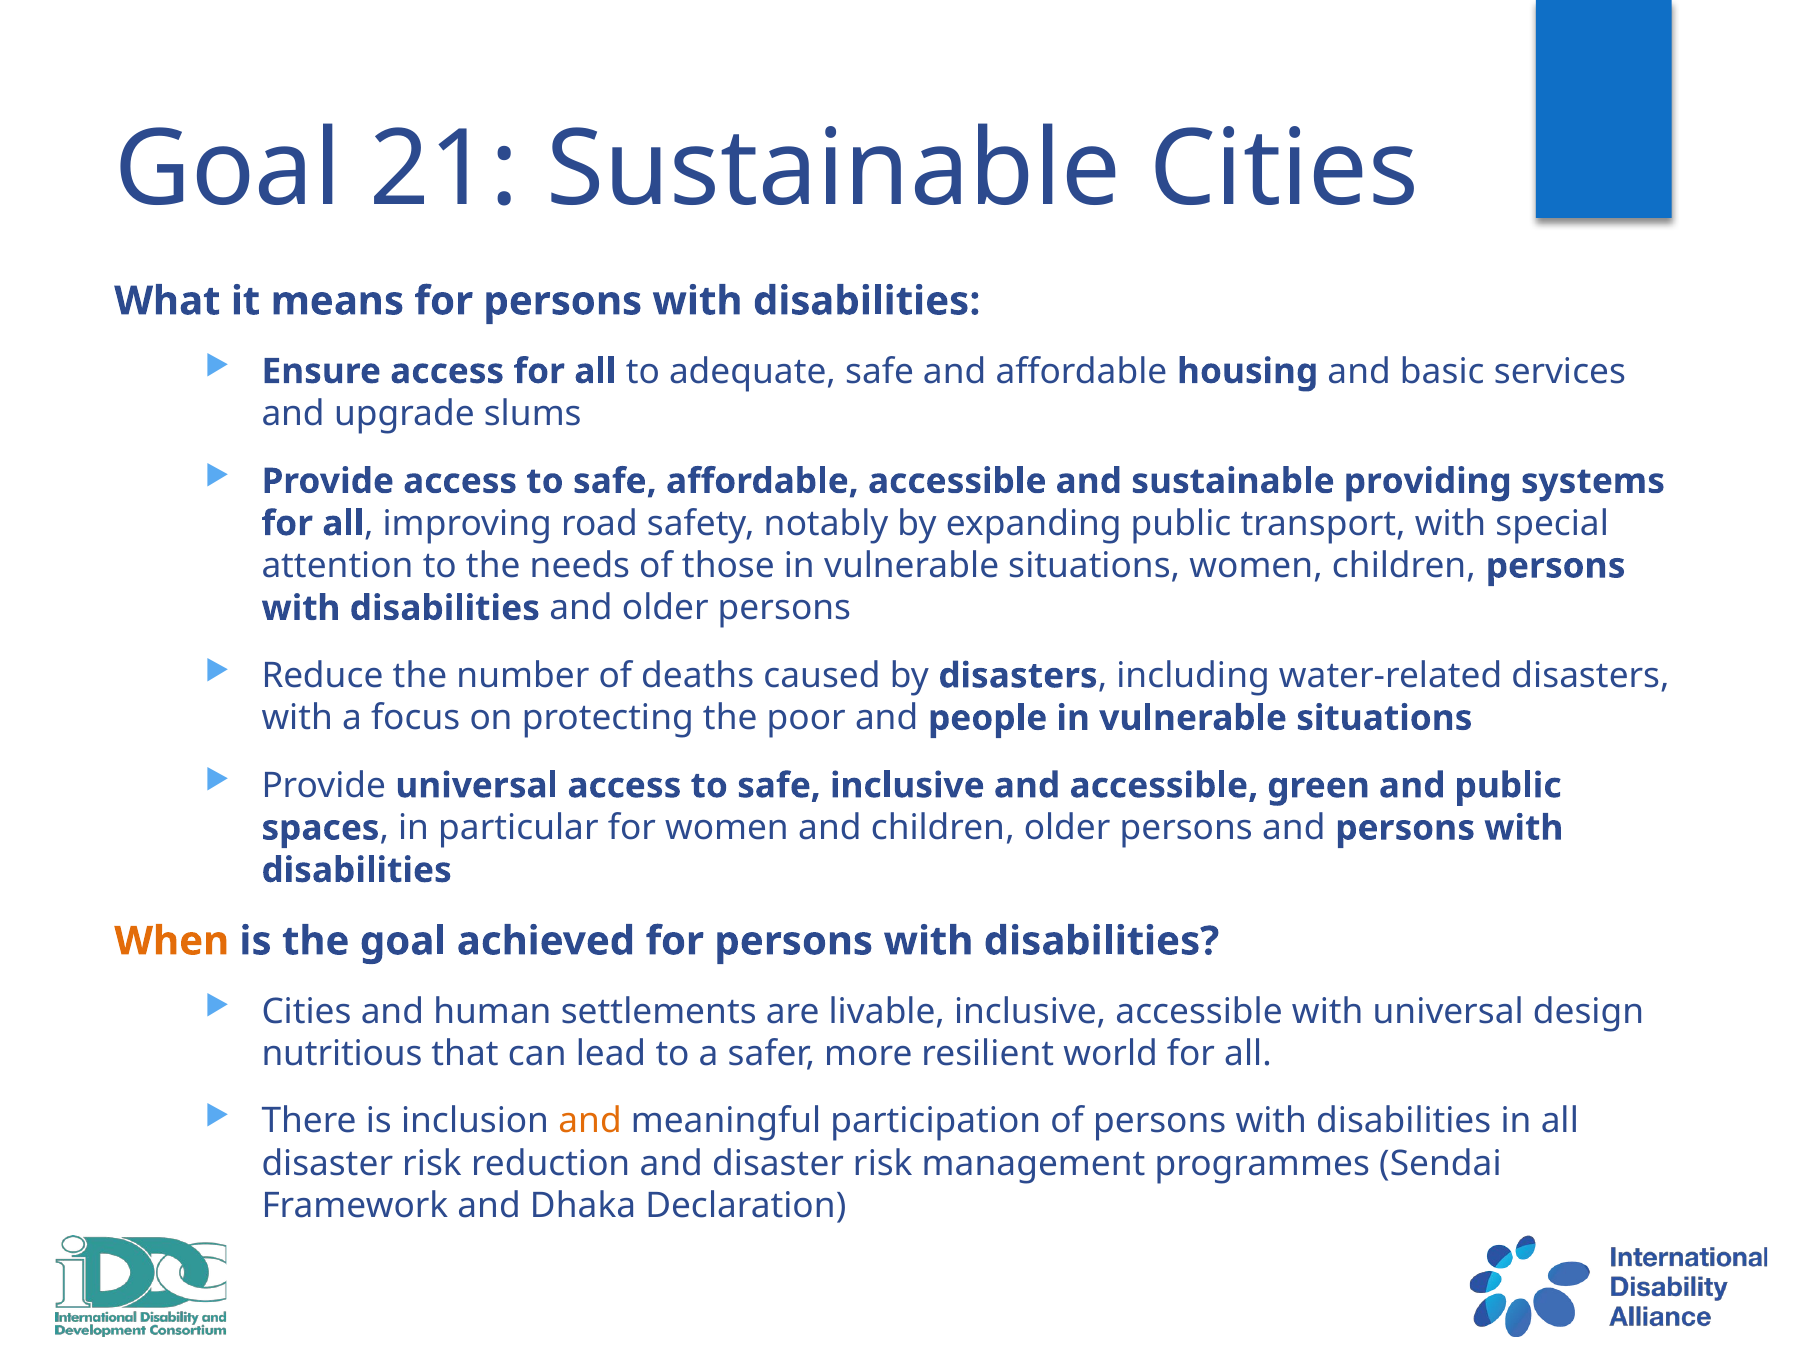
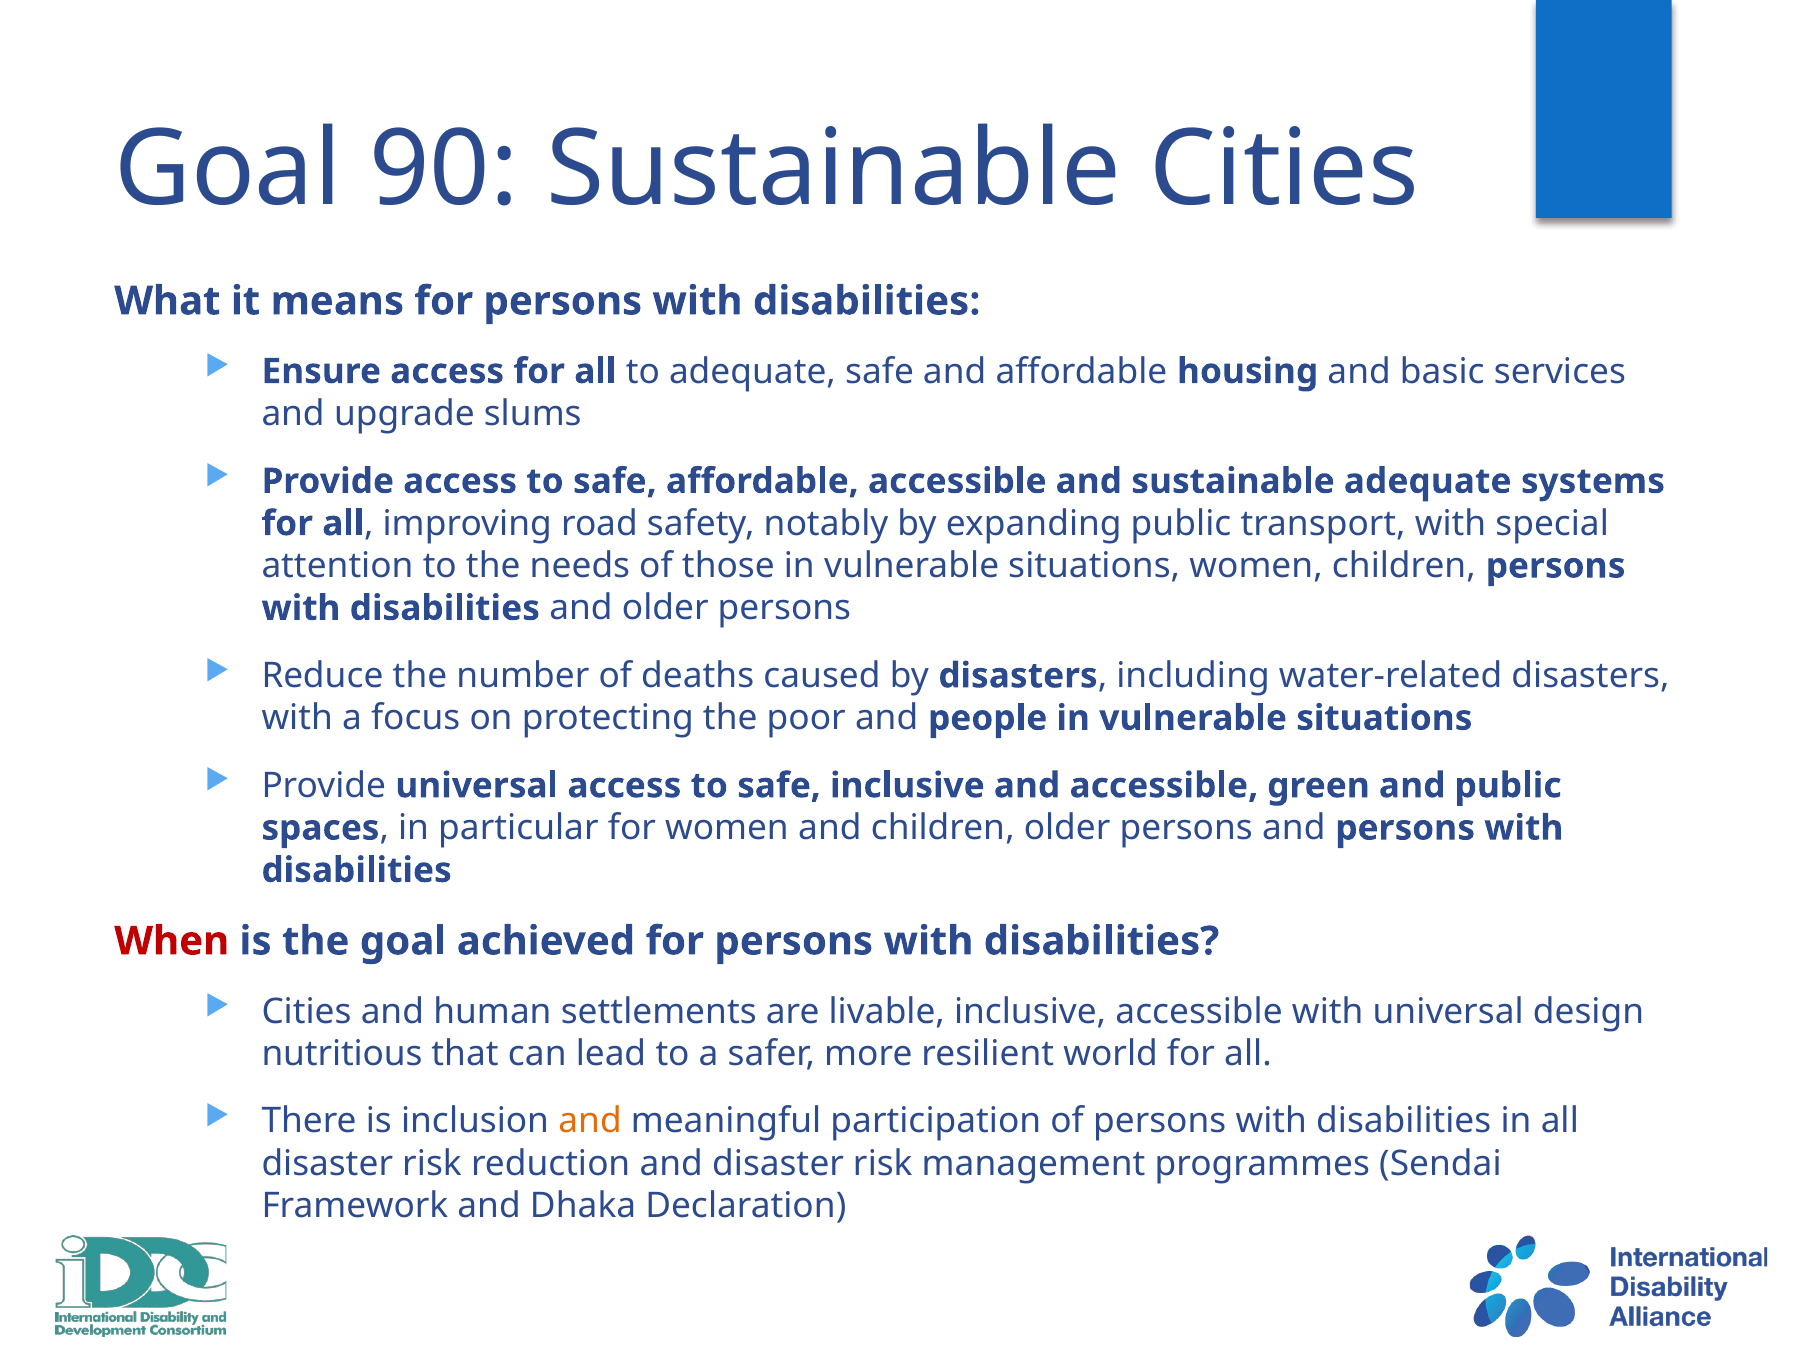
21: 21 -> 90
sustainable providing: providing -> adequate
When colour: orange -> red
